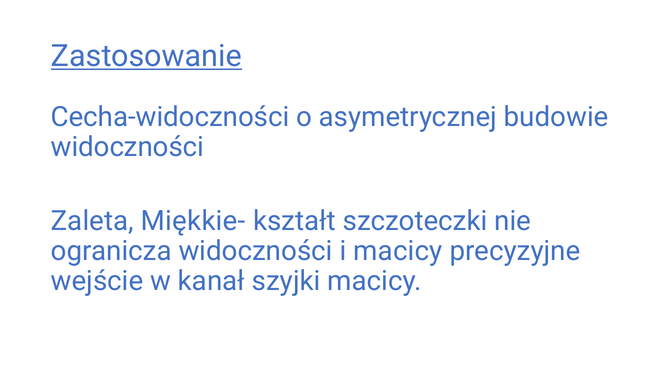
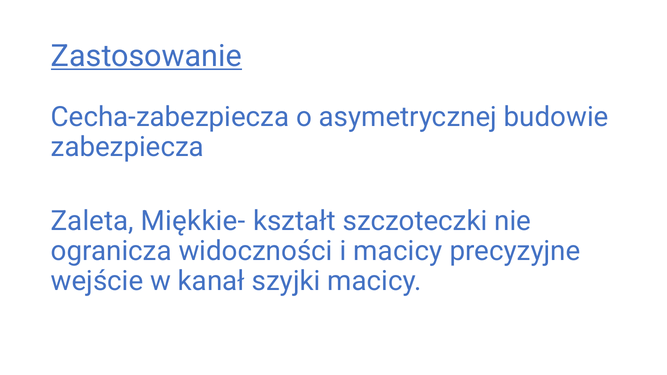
Cecha-widoczności: Cecha-widoczności -> Cecha-zabezpiecza
widoczności at (127, 147): widoczności -> zabezpiecza
